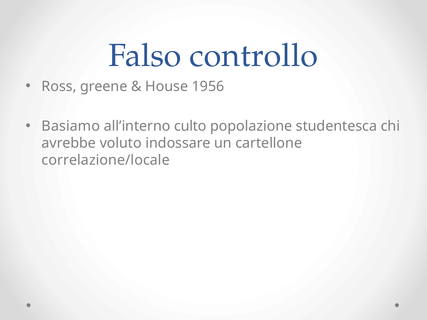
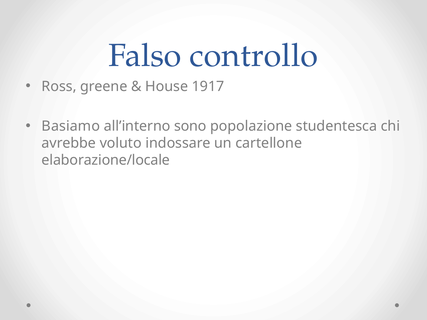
1956: 1956 -> 1917
culto: culto -> sono
correlazione/locale: correlazione/locale -> elaborazione/locale
